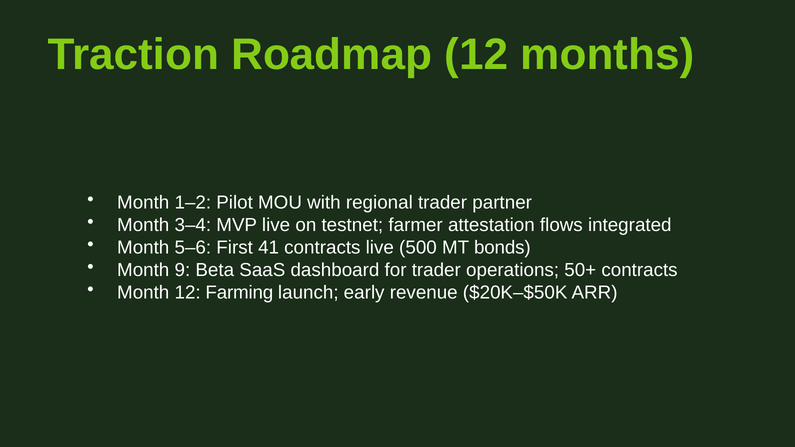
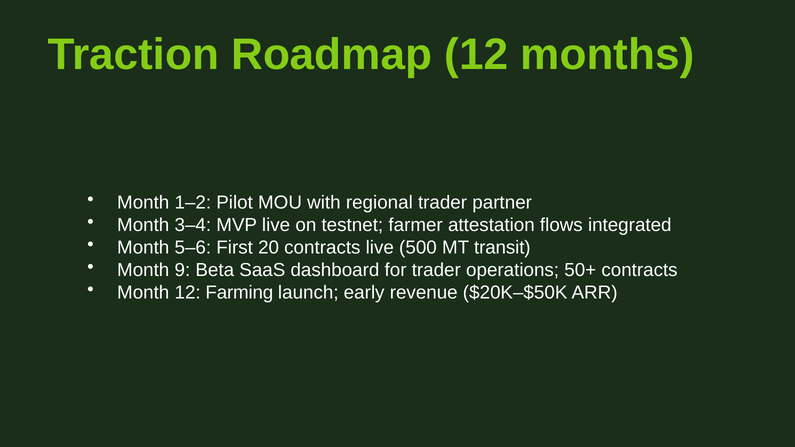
41: 41 -> 20
bonds: bonds -> transit
